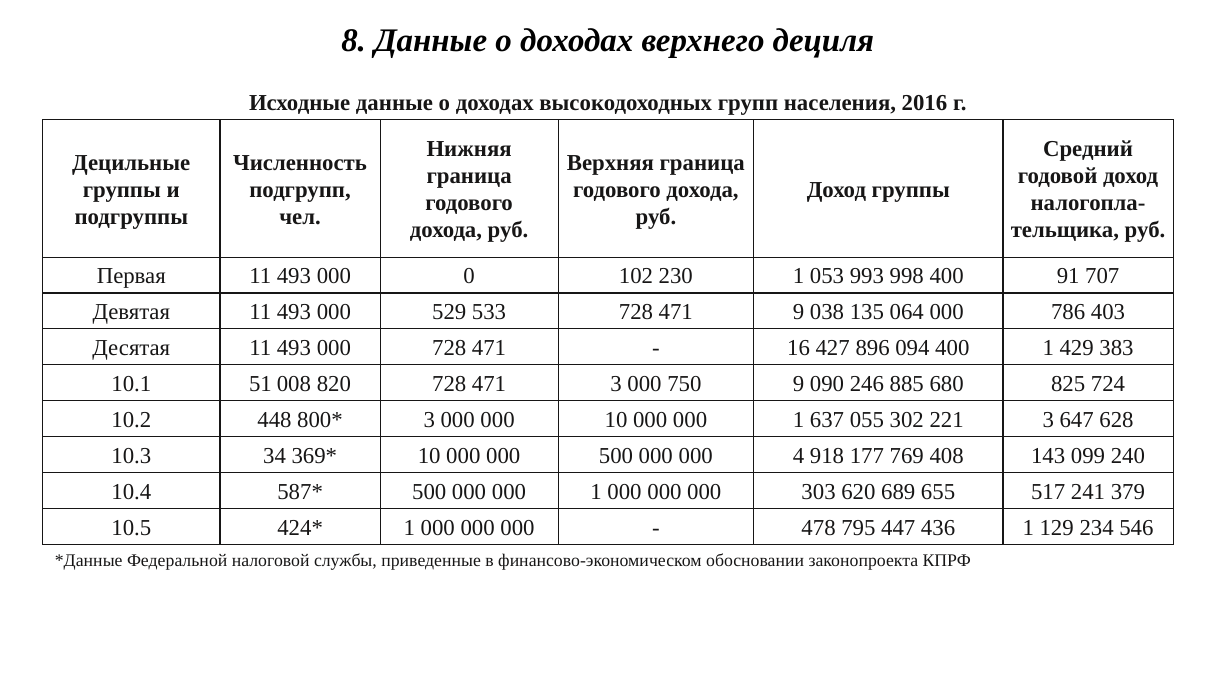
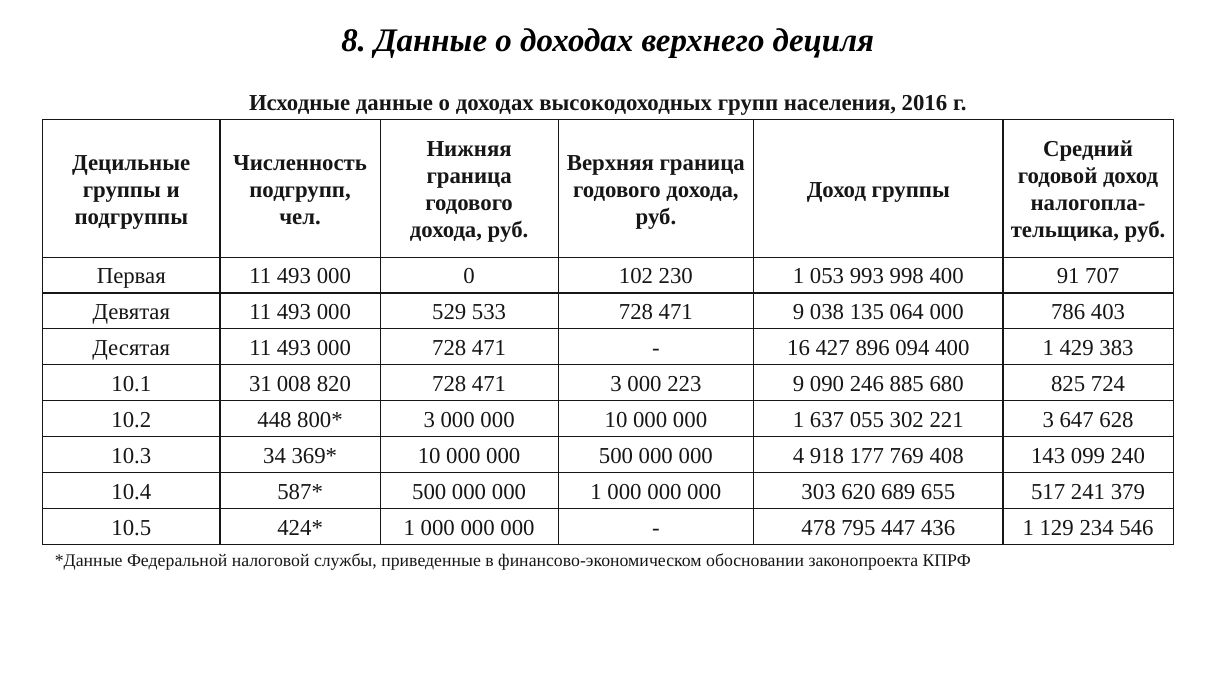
51: 51 -> 31
750: 750 -> 223
